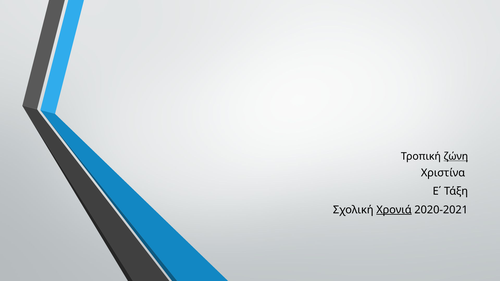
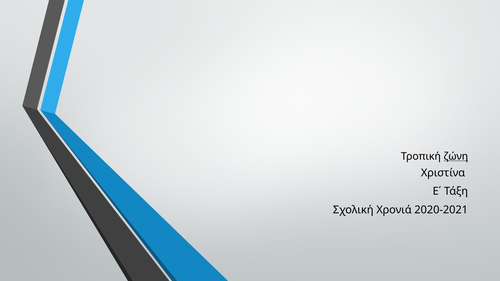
Χρονιά underline: present -> none
